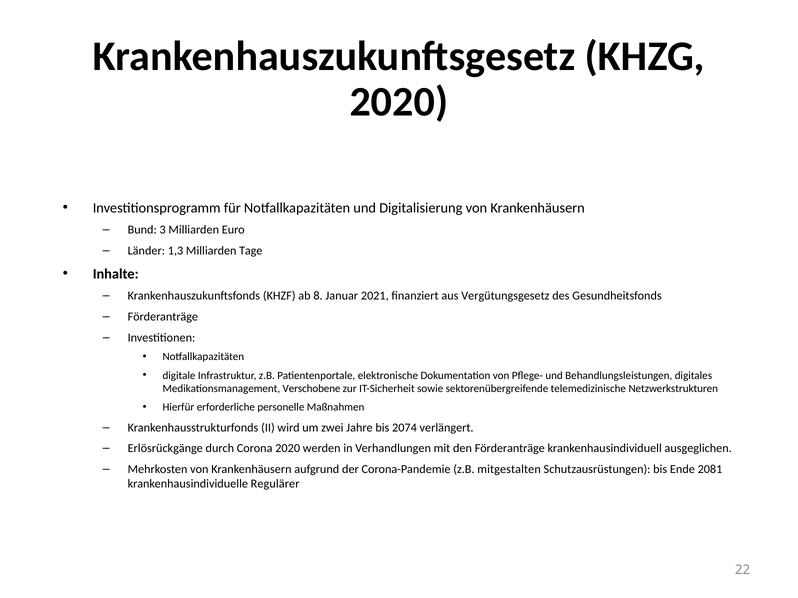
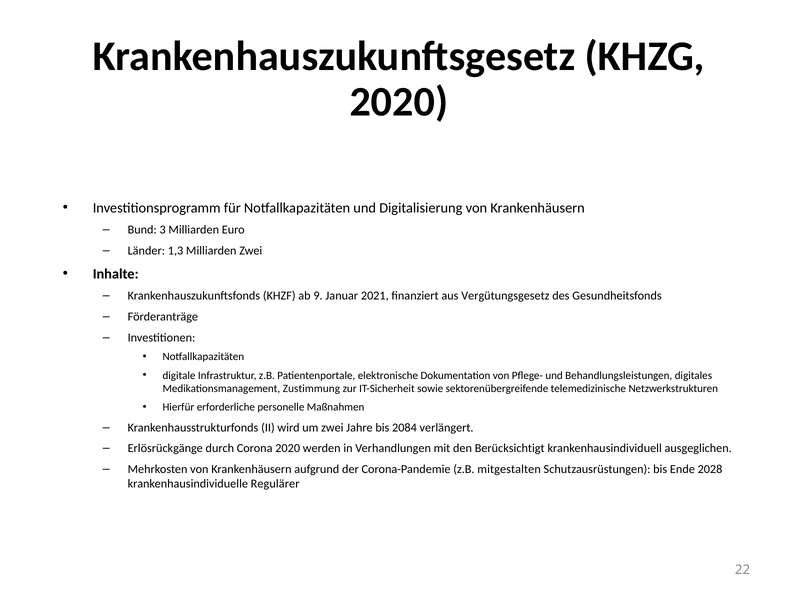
Milliarden Tage: Tage -> Zwei
8: 8 -> 9
Verschobene: Verschobene -> Zustimmung
2074: 2074 -> 2084
den Förderanträge: Förderanträge -> Berücksichtigt
2081: 2081 -> 2028
